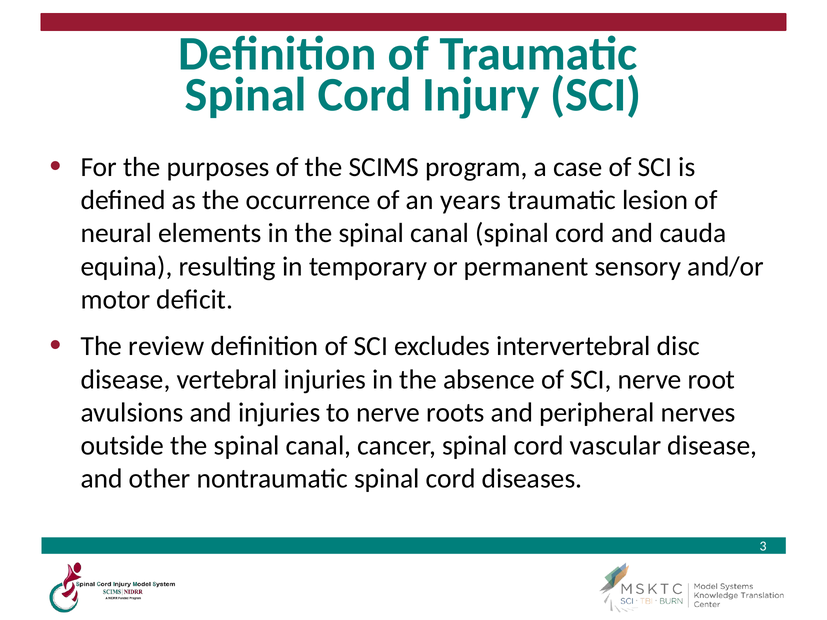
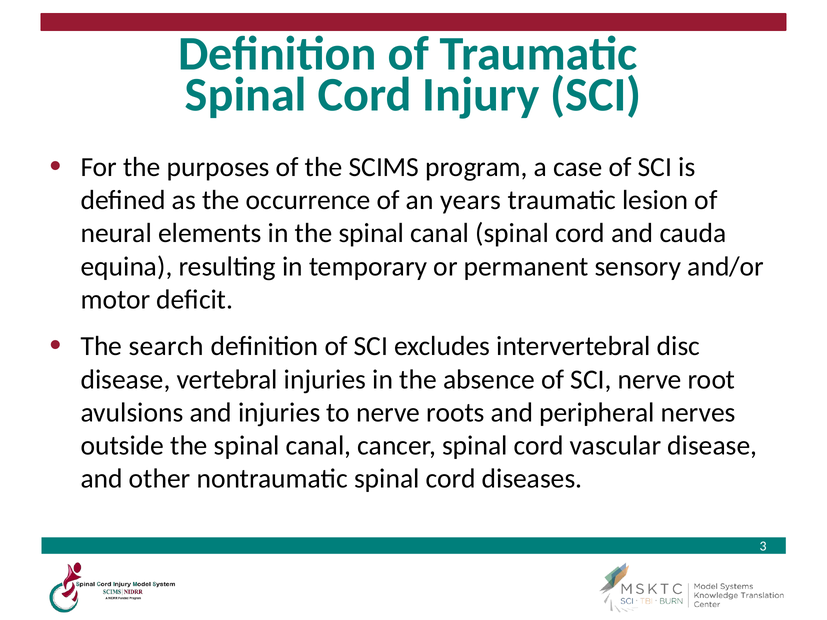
review: review -> search
